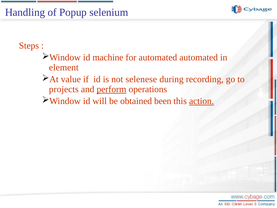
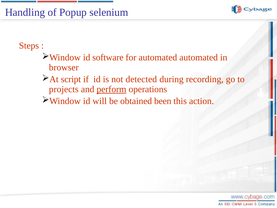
machine: machine -> software
element: element -> browser
value: value -> script
selenese: selenese -> detected
action underline: present -> none
